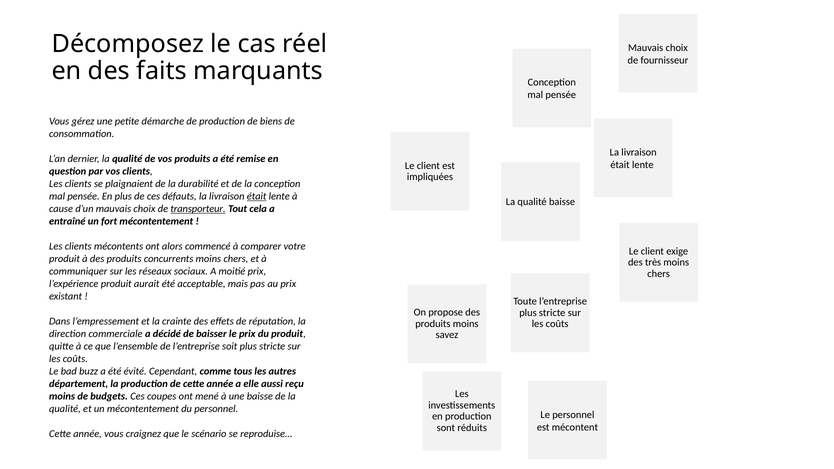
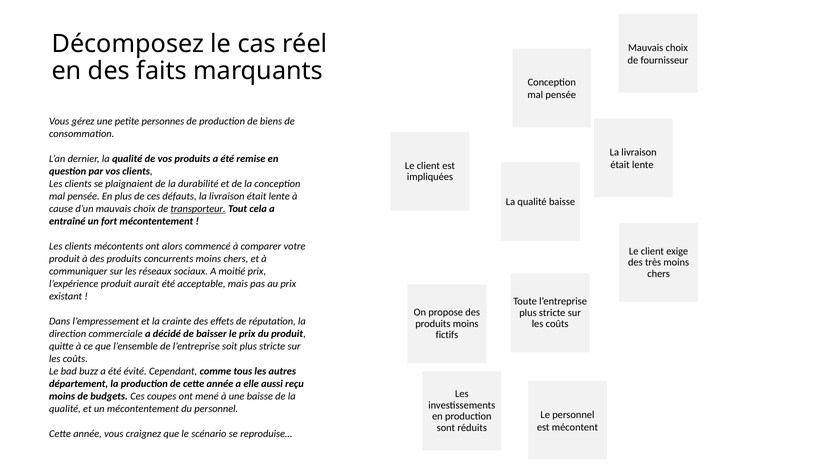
démarche: démarche -> personnes
était at (257, 196) underline: present -> none
savez: savez -> fictifs
